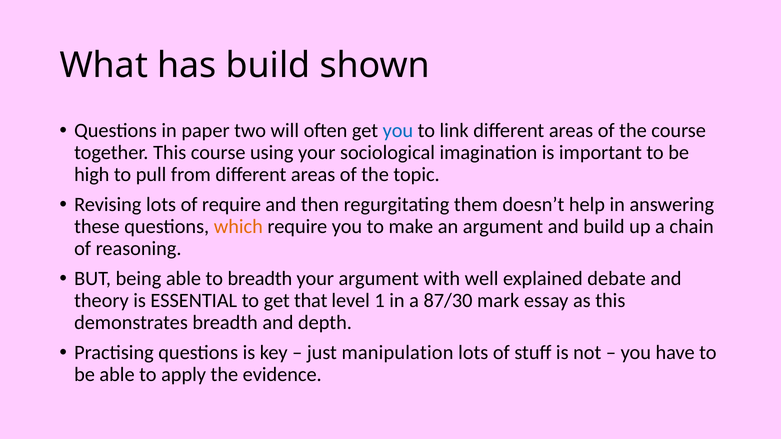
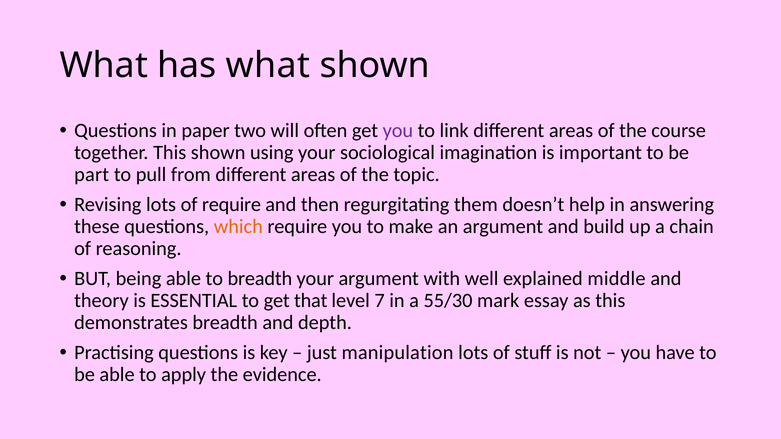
has build: build -> what
you at (398, 131) colour: blue -> purple
This course: course -> shown
high: high -> part
debate: debate -> middle
1: 1 -> 7
87/30: 87/30 -> 55/30
